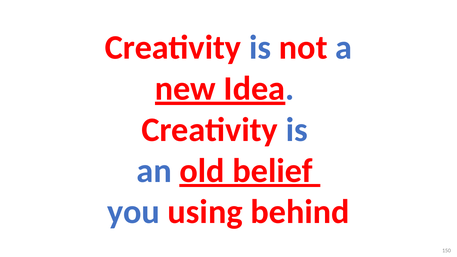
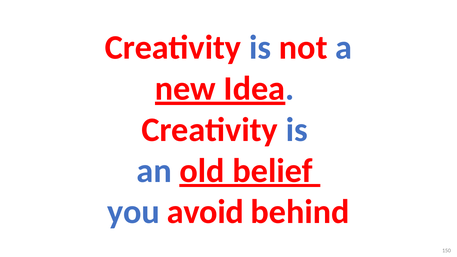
using: using -> avoid
